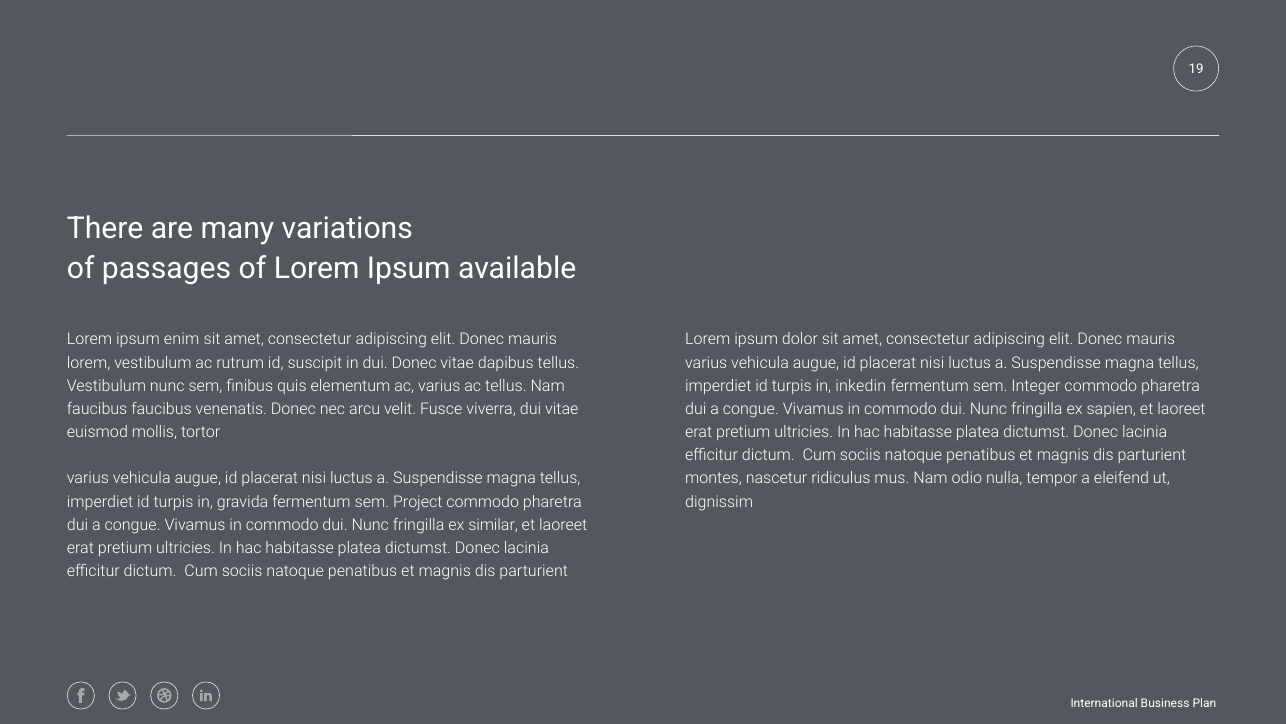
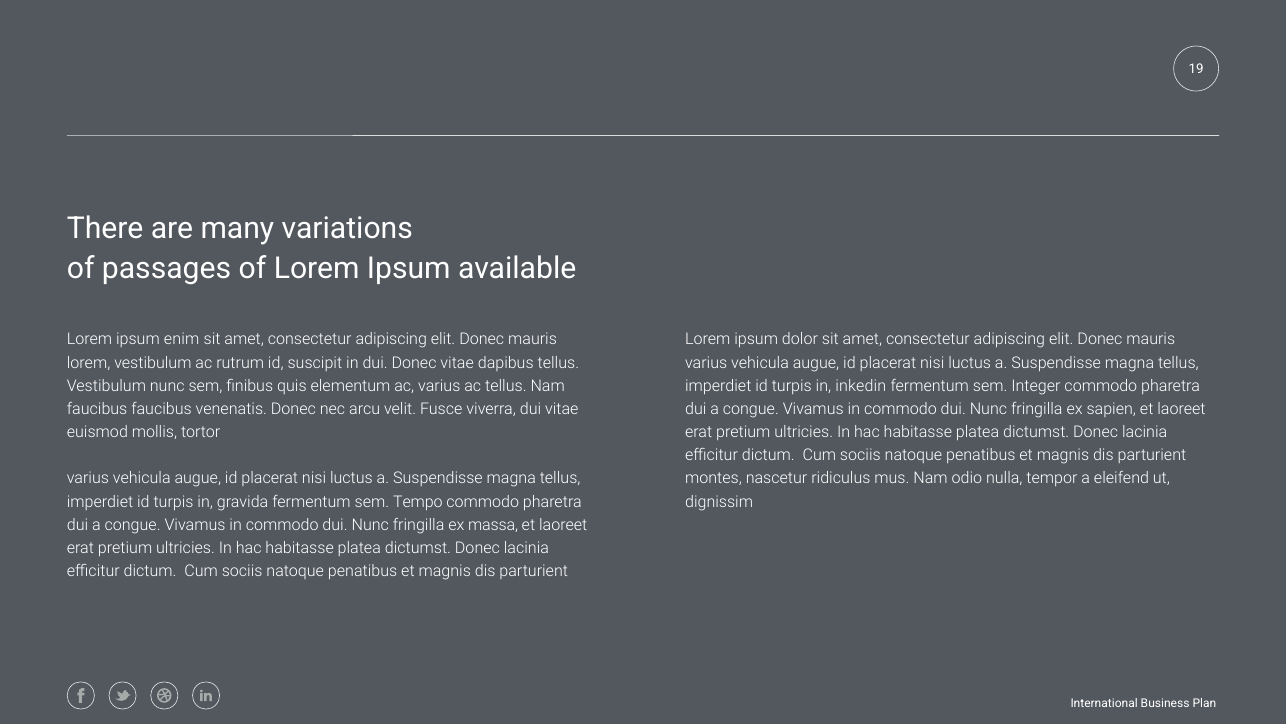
Project: Project -> Tempo
similar: similar -> massa
